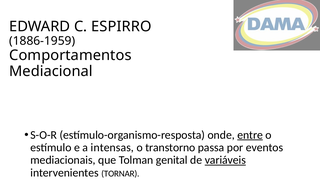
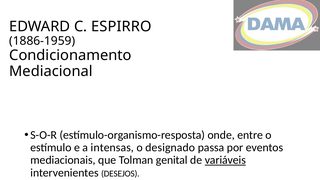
Comportamentos: Comportamentos -> Condicionamento
entre underline: present -> none
transtorno: transtorno -> designado
TORNAR: TORNAR -> DESEJOS
